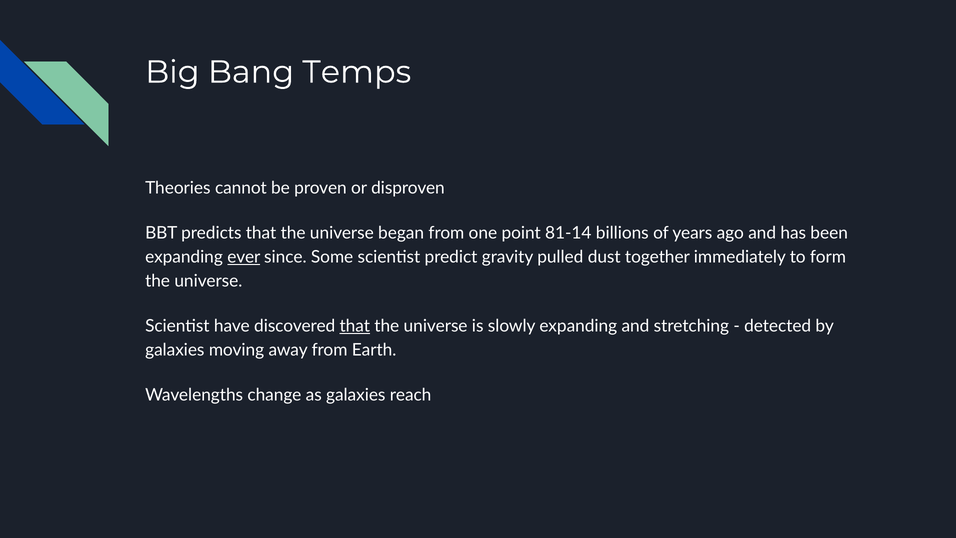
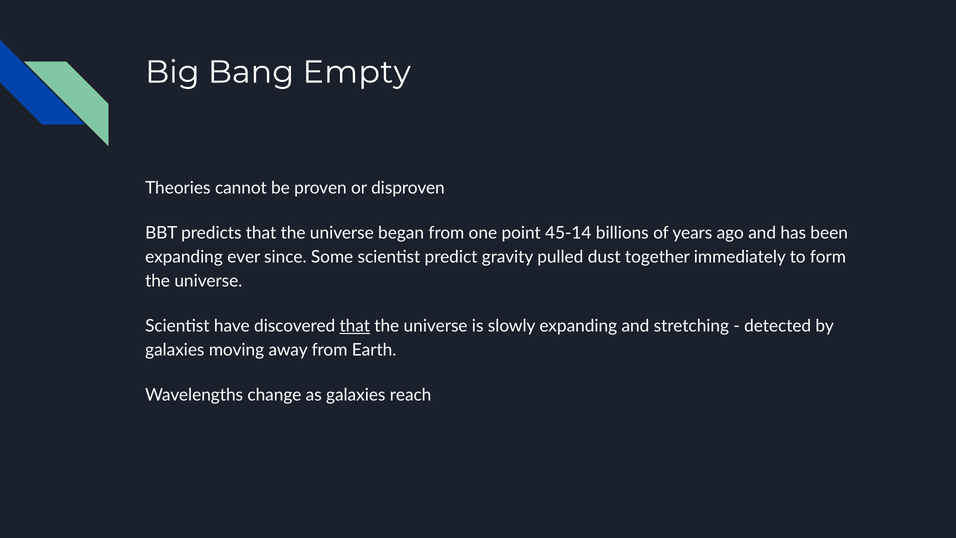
Temps: Temps -> Empty
81-14: 81-14 -> 45-14
ever underline: present -> none
